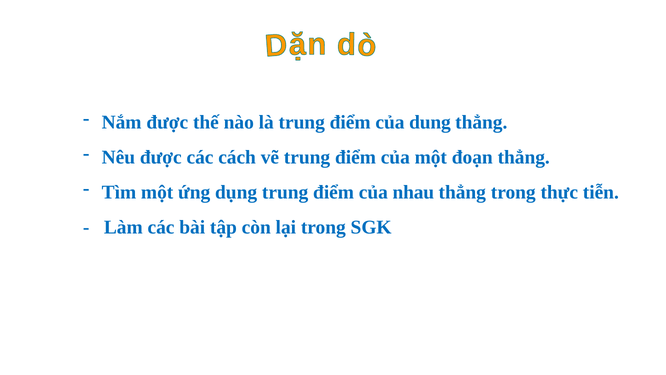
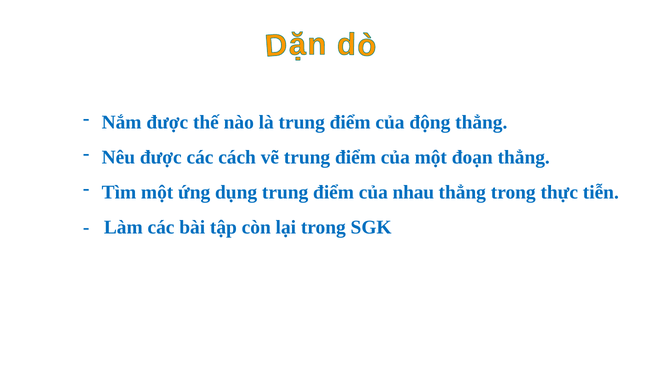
dung: dung -> động
